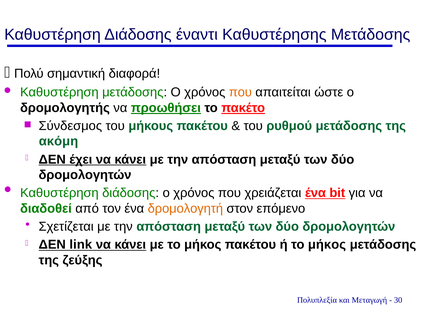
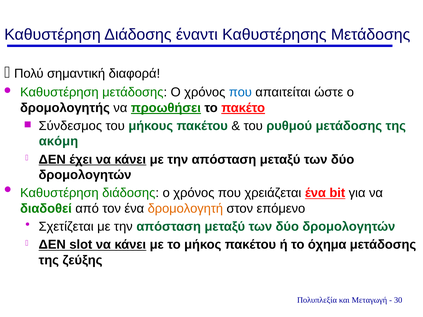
που at (240, 92) colour: orange -> blue
link: link -> slot
ή το μήκος: μήκος -> όχημα
